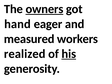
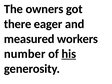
owners underline: present -> none
hand: hand -> there
realized: realized -> number
